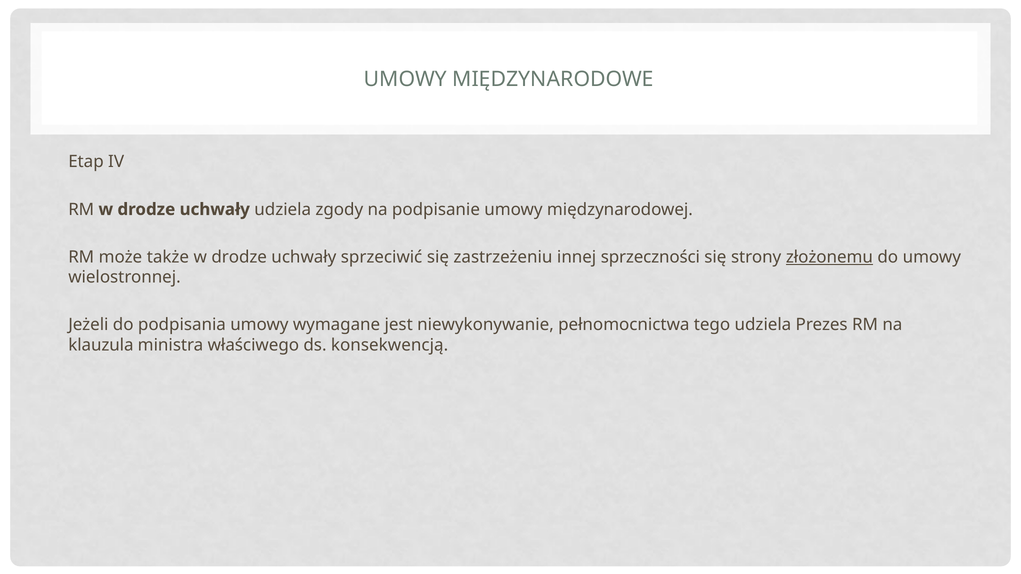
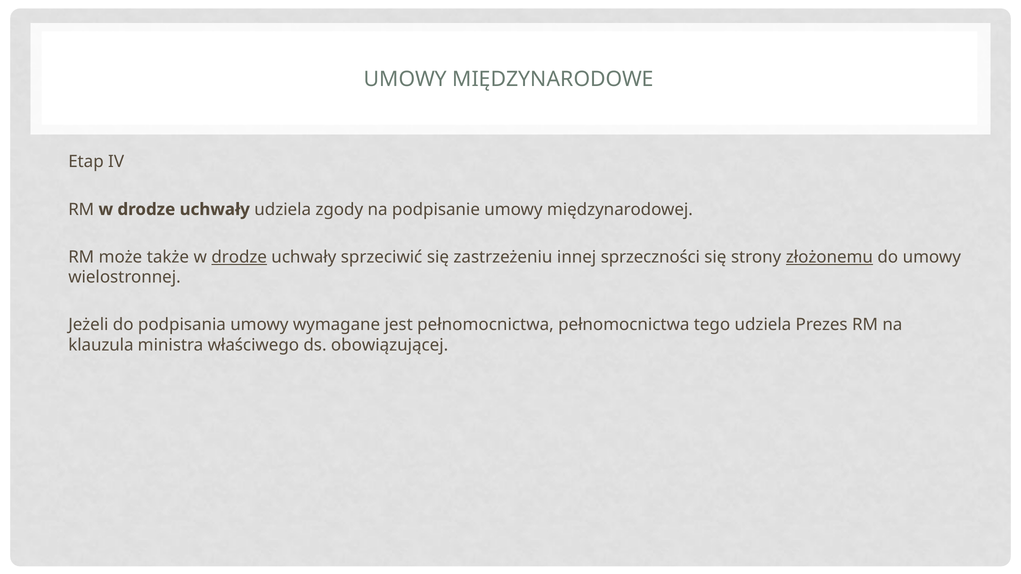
drodze at (239, 257) underline: none -> present
jest niewykonywanie: niewykonywanie -> pełnomocnictwa
konsekwencją: konsekwencją -> obowiązującej
